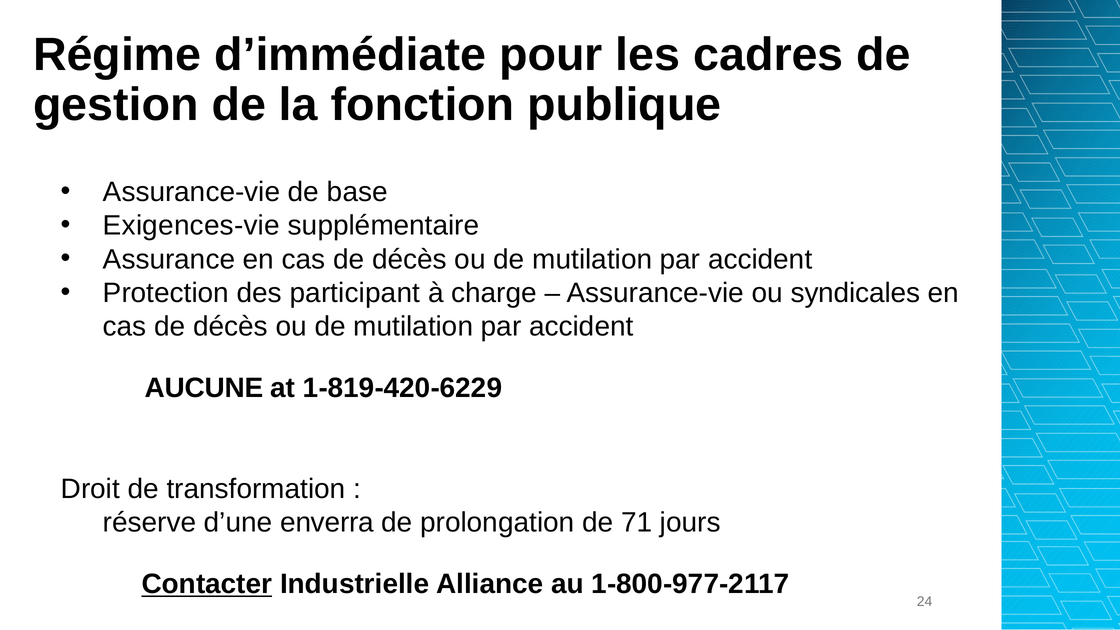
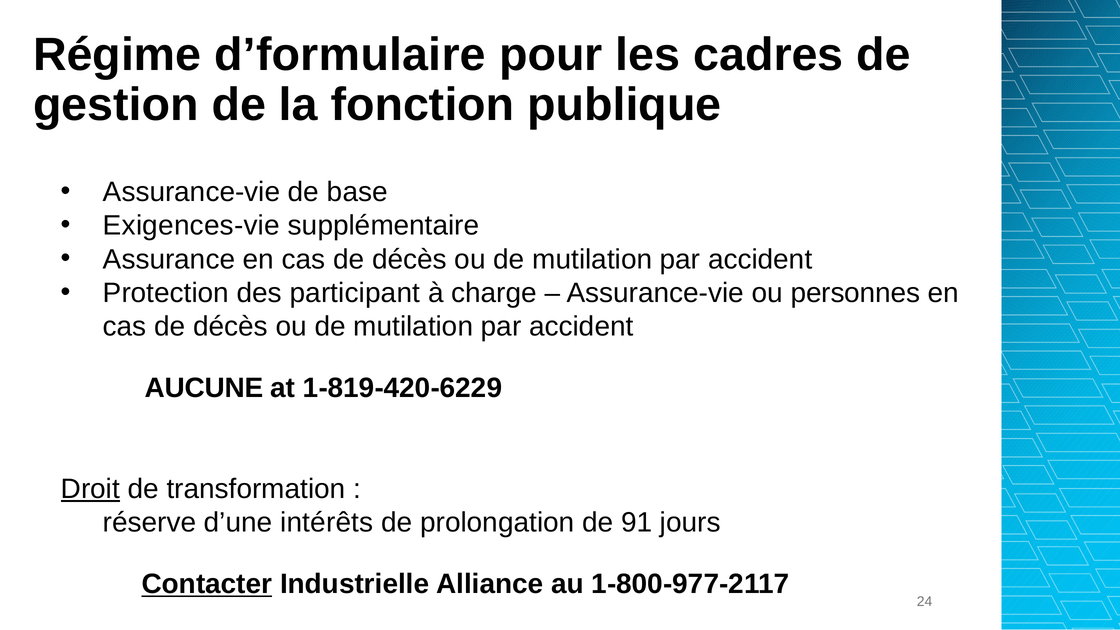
d’immédiate: d’immédiate -> d’formulaire
syndicales: syndicales -> personnes
Droit underline: none -> present
enverra: enverra -> intérêts
71: 71 -> 91
